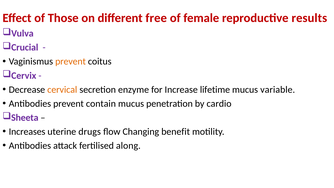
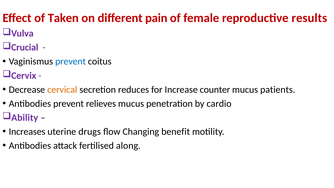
Those: Those -> Taken
free: free -> pain
prevent at (71, 61) colour: orange -> blue
enzyme: enzyme -> reduces
lifetime: lifetime -> counter
variable: variable -> patients
contain: contain -> relieves
Sheeta: Sheeta -> Ability
